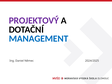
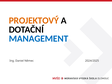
PROJEKTOVÝ colour: purple -> orange
